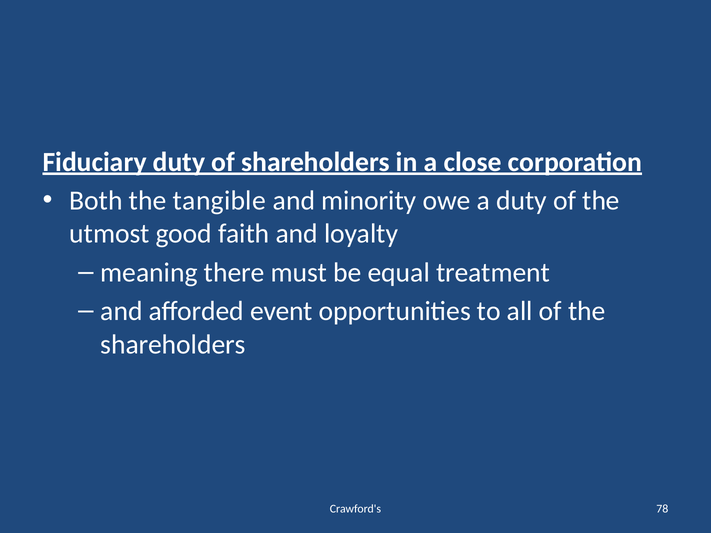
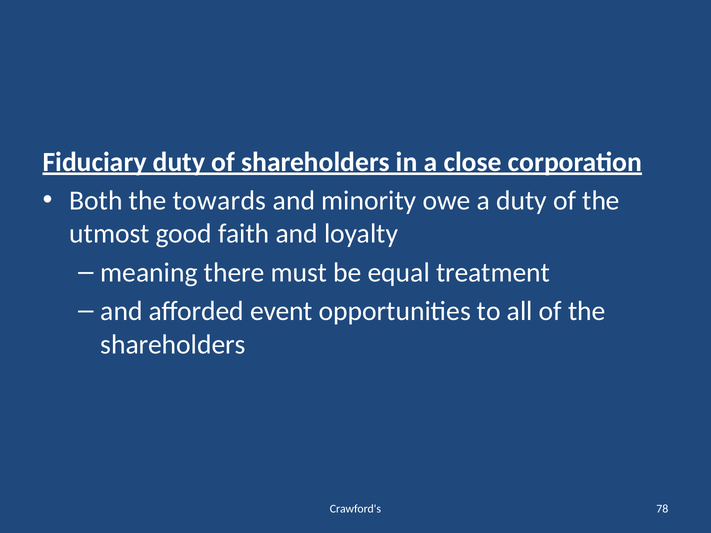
tangible: tangible -> towards
